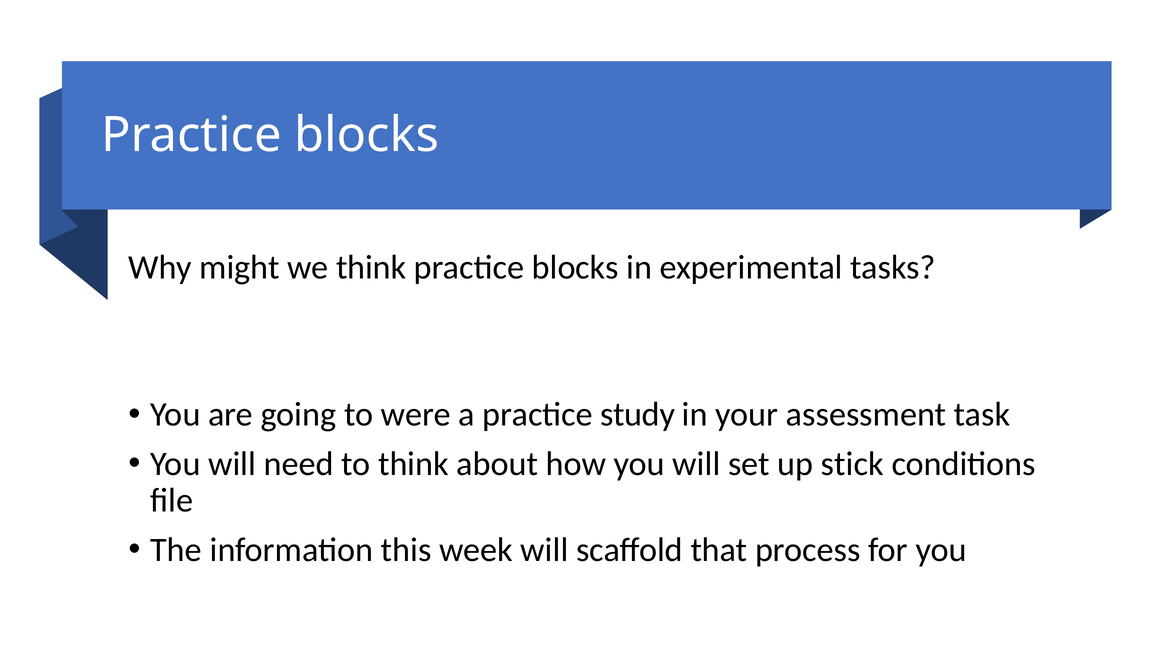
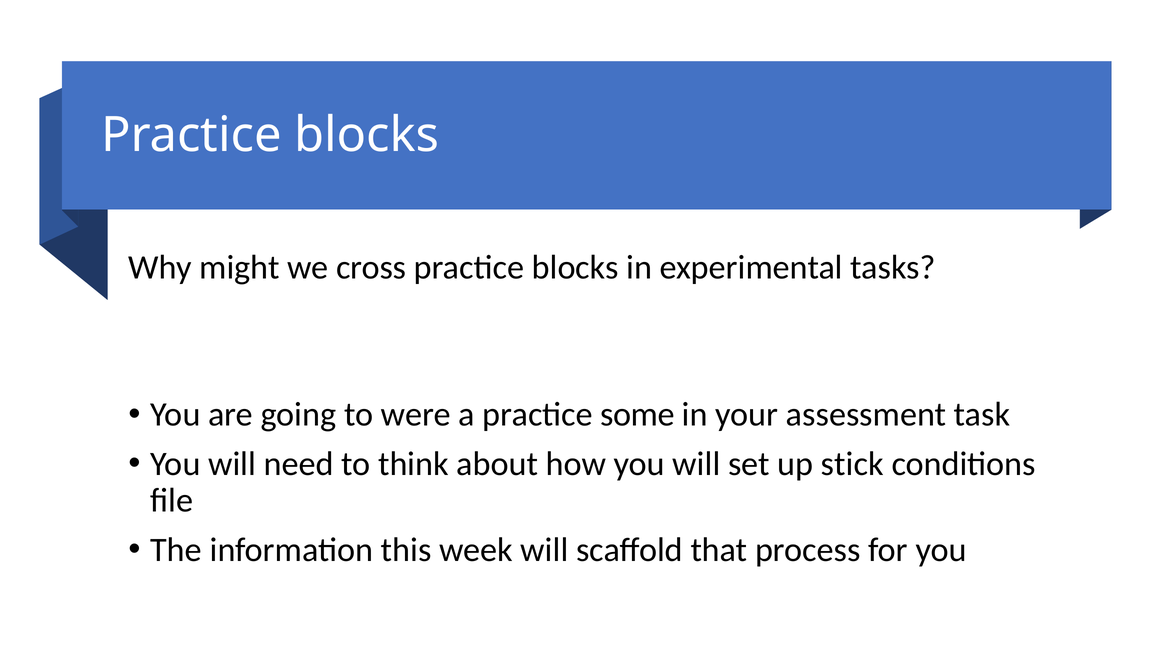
we think: think -> cross
study: study -> some
